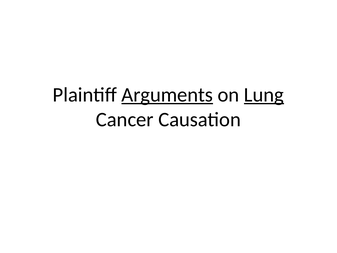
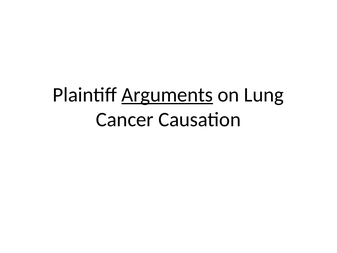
Lung underline: present -> none
